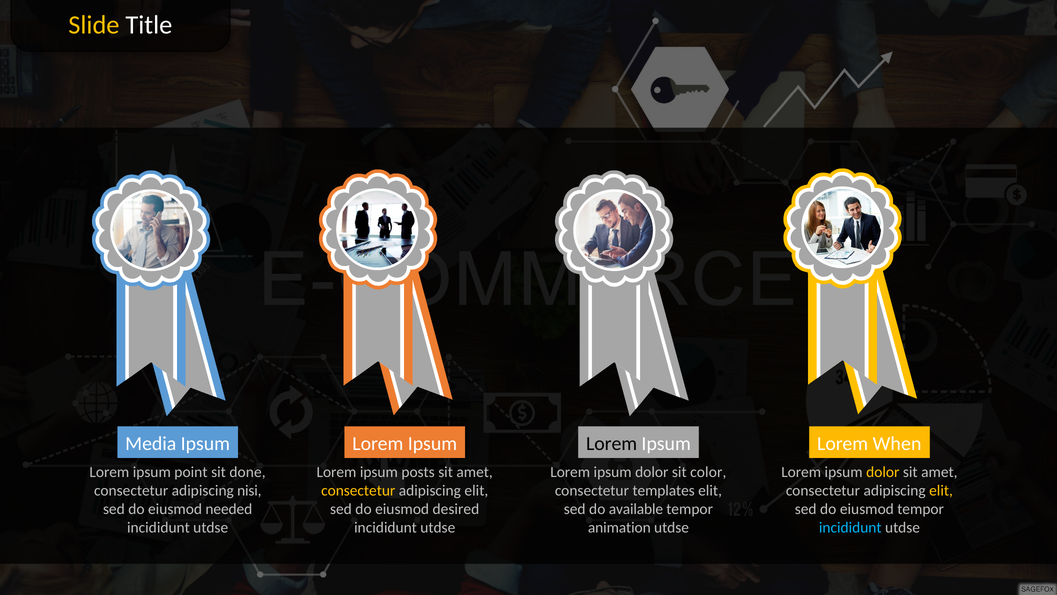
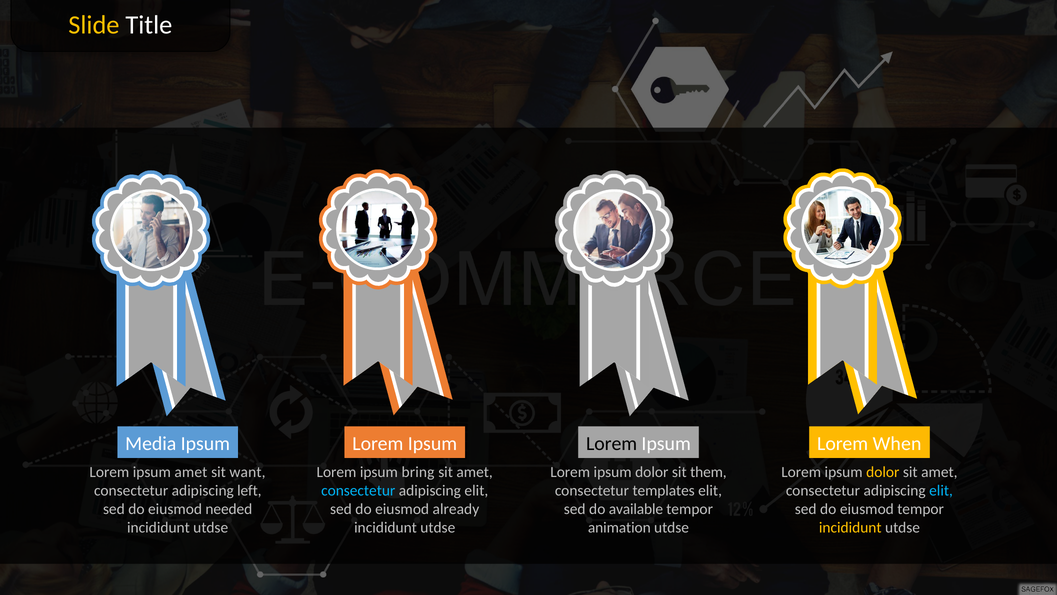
ipsum point: point -> amet
done: done -> want
posts: posts -> bring
color: color -> them
nisi: nisi -> left
consectetur at (358, 490) colour: yellow -> light blue
elit at (941, 490) colour: yellow -> light blue
desired: desired -> already
incididunt at (850, 527) colour: light blue -> yellow
